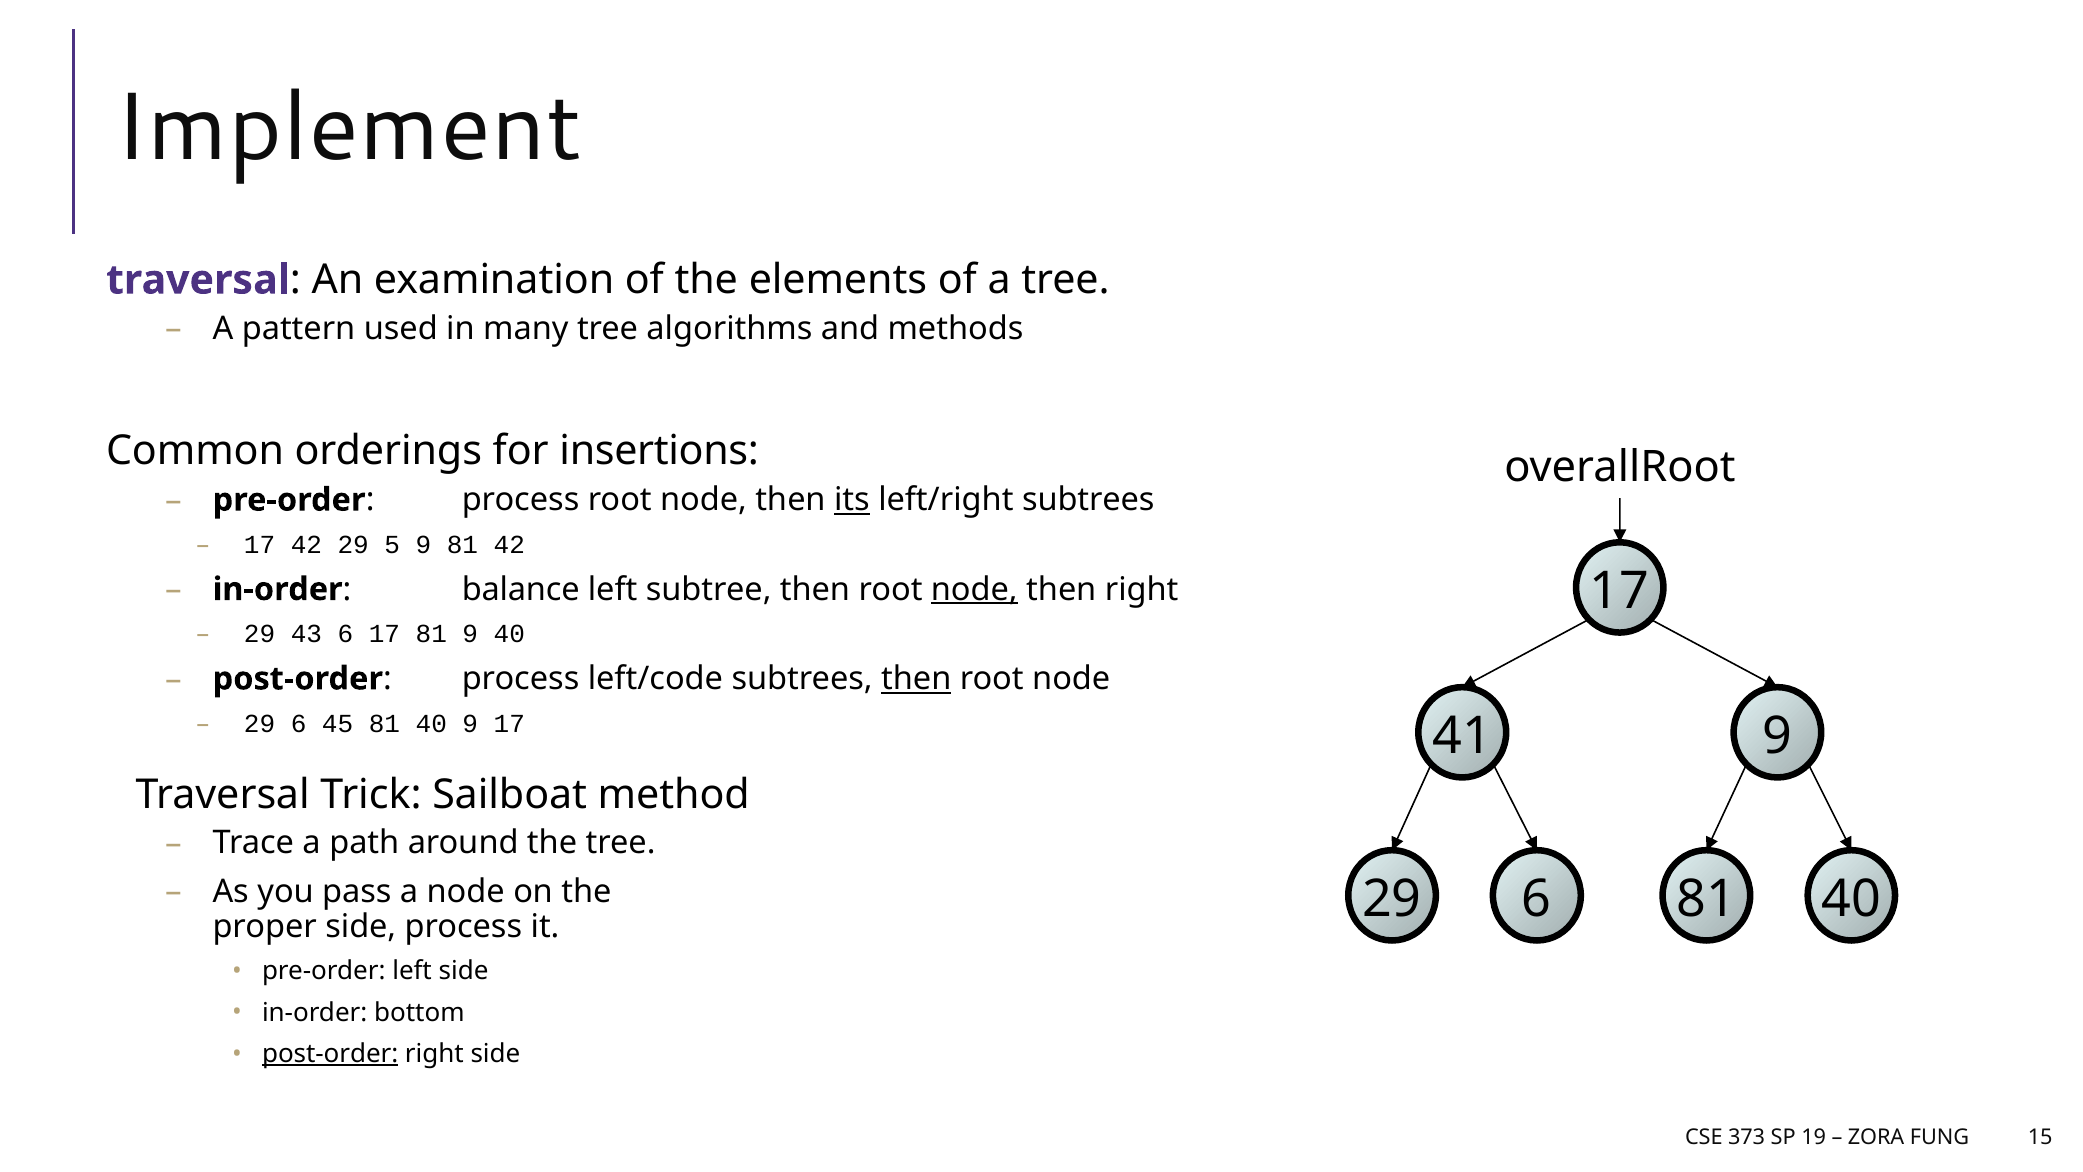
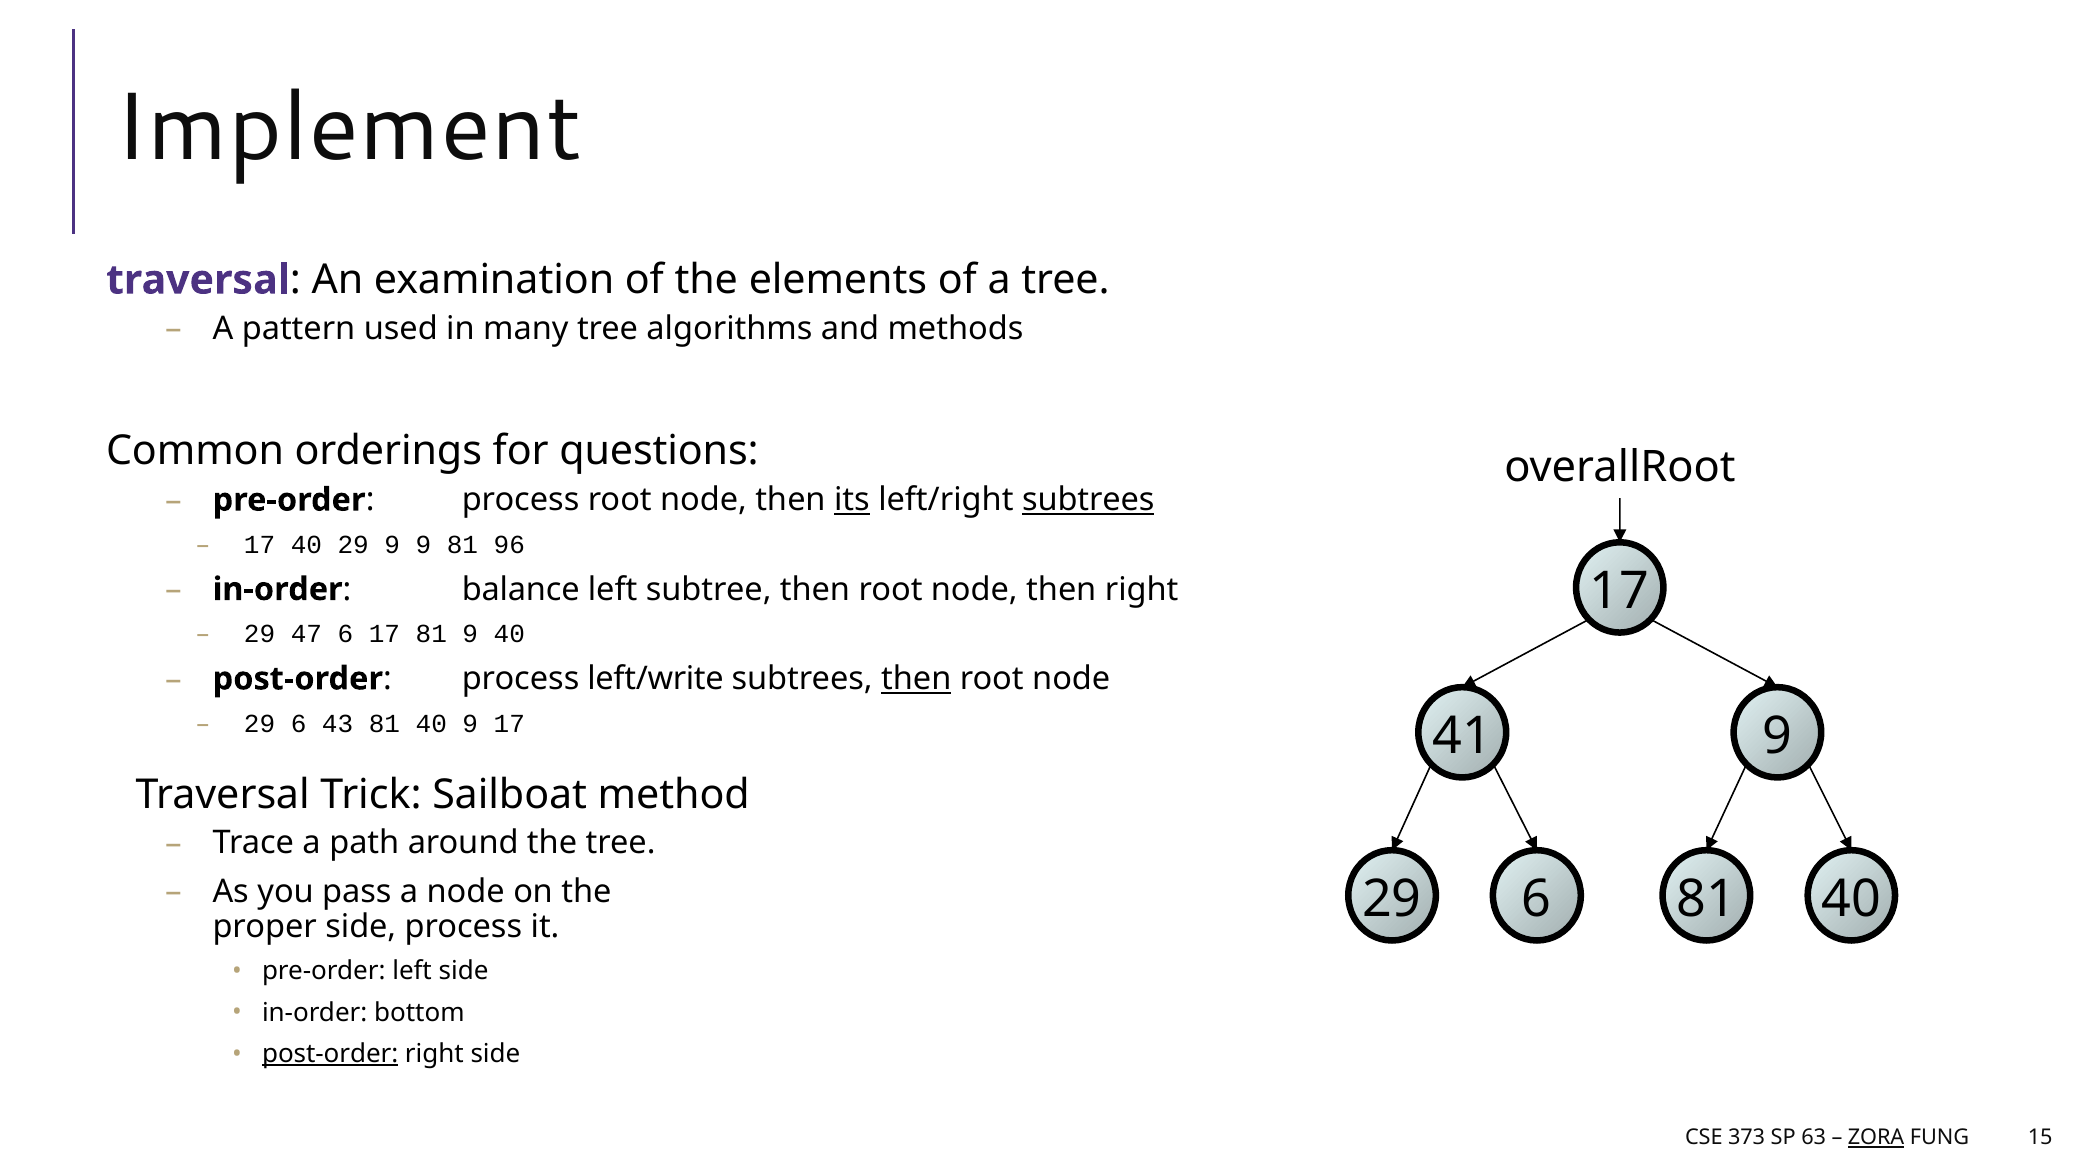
insertions: insertions -> questions
subtrees at (1088, 500) underline: none -> present
17 42: 42 -> 40
29 5: 5 -> 9
81 42: 42 -> 96
node at (974, 589) underline: present -> none
43: 43 -> 47
left/code: left/code -> left/write
45: 45 -> 43
19: 19 -> 63
ZORA underline: none -> present
